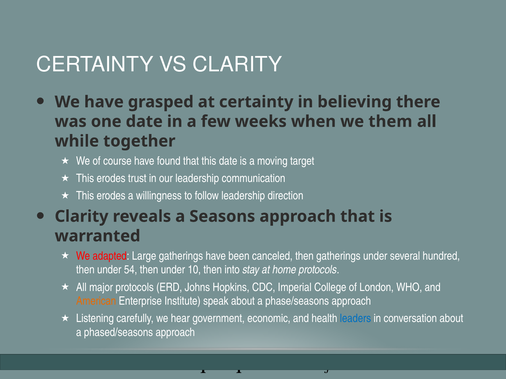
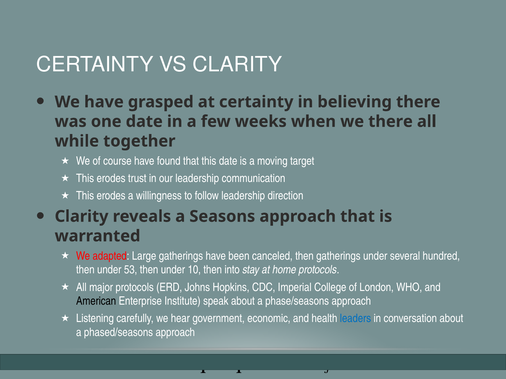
we them: them -> there
54: 54 -> 53
American colour: orange -> black
